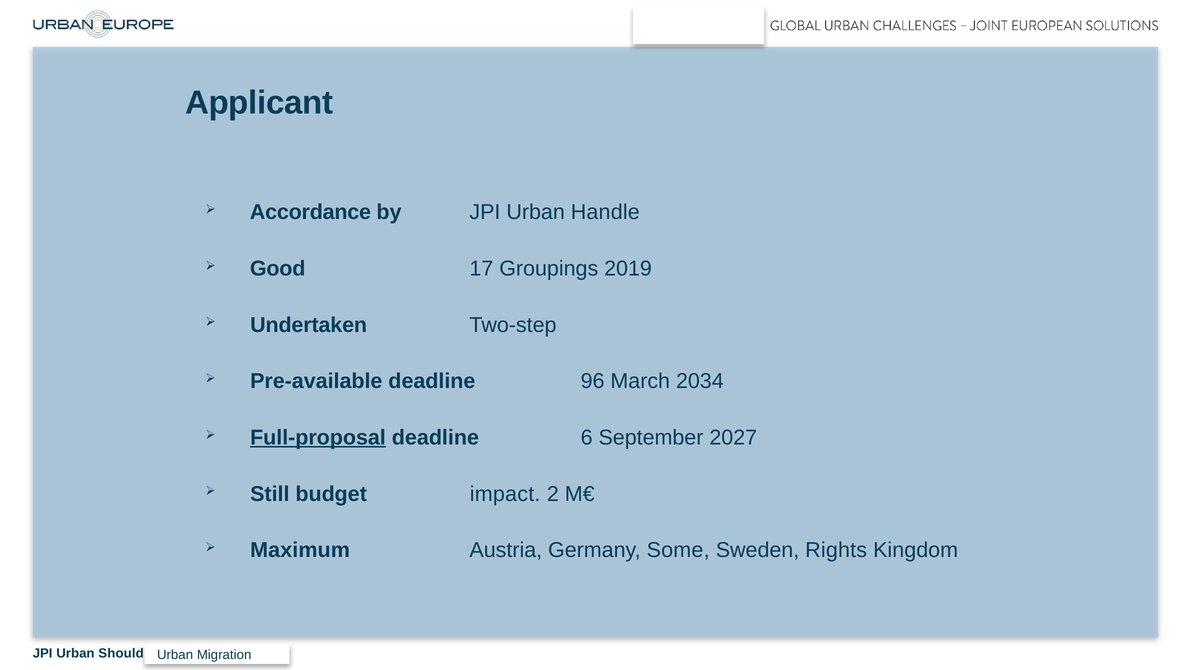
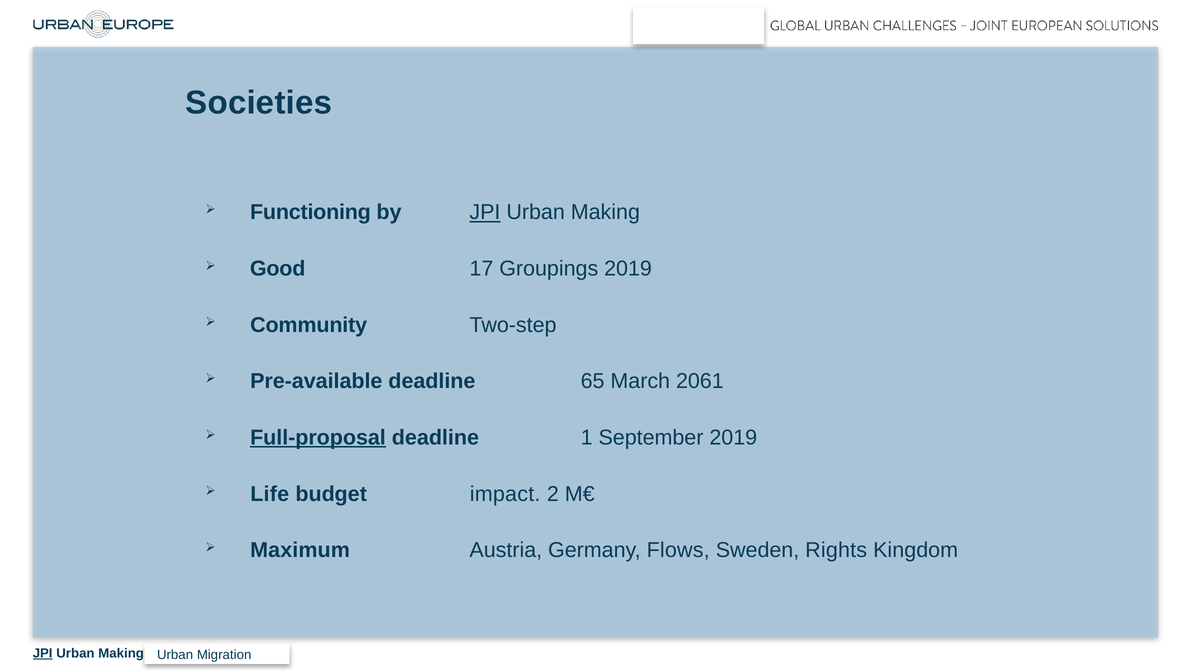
Applicant: Applicant -> Societies
Accordance: Accordance -> Functioning
JPI at (485, 212) underline: none -> present
Handle at (605, 212): Handle -> Making
Undertaken: Undertaken -> Community
96: 96 -> 65
2034: 2034 -> 2061
6: 6 -> 1
September 2027: 2027 -> 2019
Still: Still -> Life
Some: Some -> Flows
JPI at (43, 653) underline: none -> present
Should at (121, 653): Should -> Making
